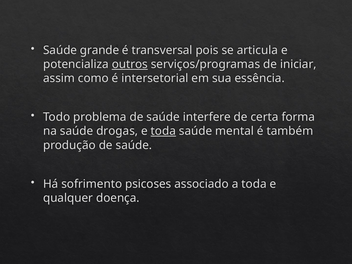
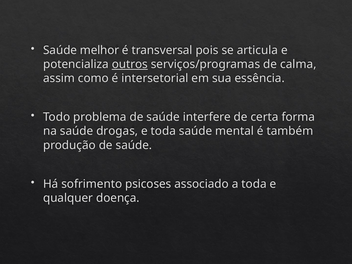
grande: grande -> melhor
iniciar: iniciar -> calma
toda at (163, 131) underline: present -> none
